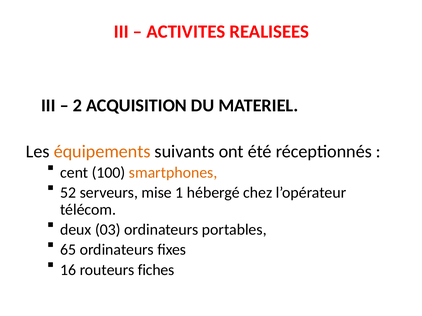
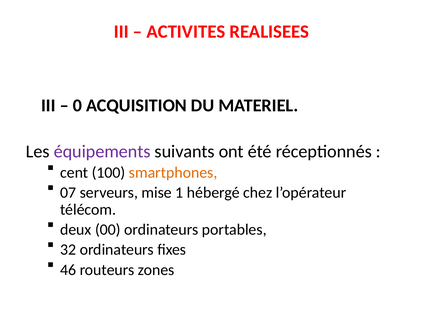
2: 2 -> 0
équipements colour: orange -> purple
52: 52 -> 07
03: 03 -> 00
65: 65 -> 32
16: 16 -> 46
fiches: fiches -> zones
